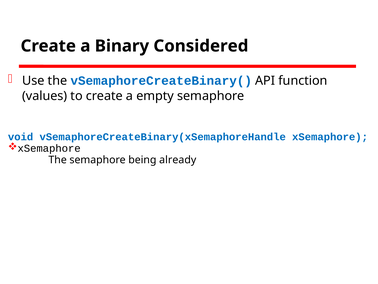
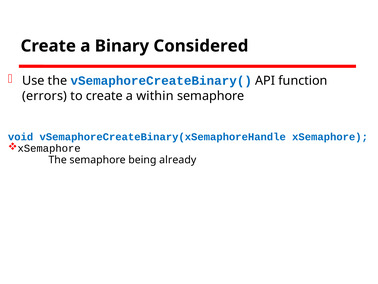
values: values -> errors
empty: empty -> within
